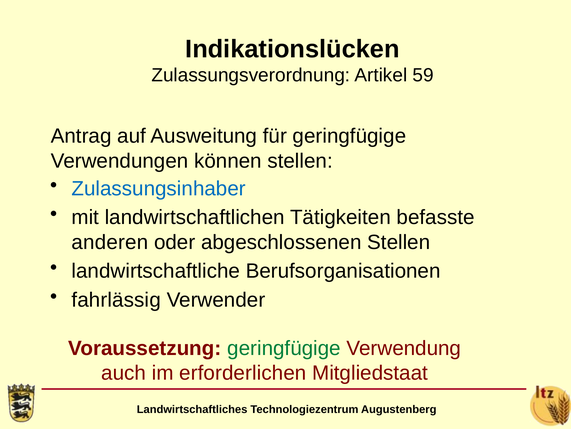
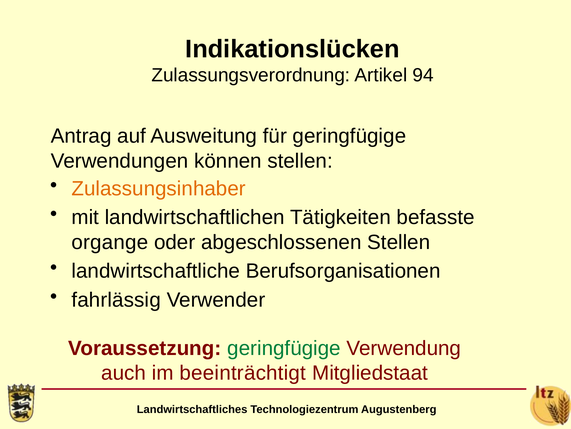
59: 59 -> 94
Zulassungsinhaber colour: blue -> orange
anderen: anderen -> organge
erforderlichen: erforderlichen -> beeinträchtigt
